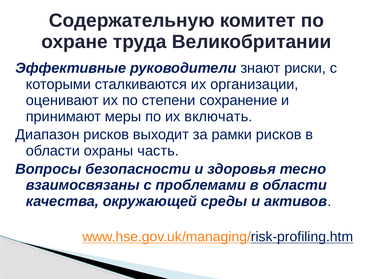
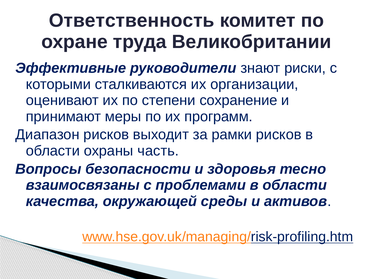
Содержательную: Содержательную -> Ответственность
включать: включать -> программ
